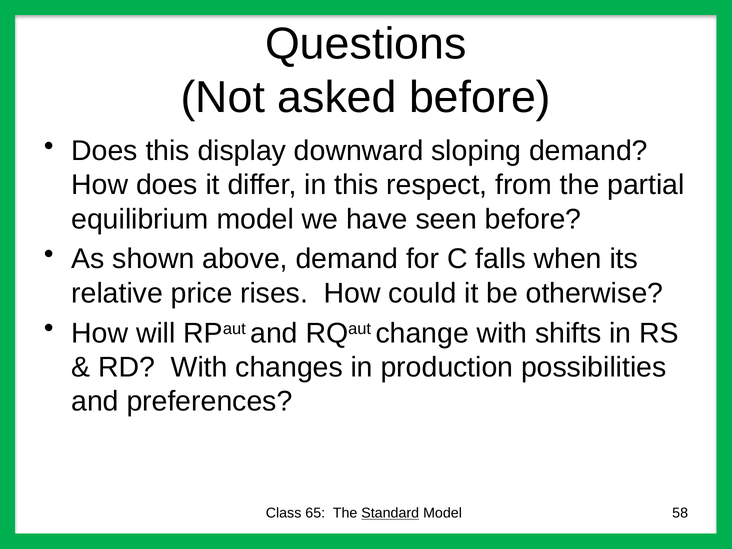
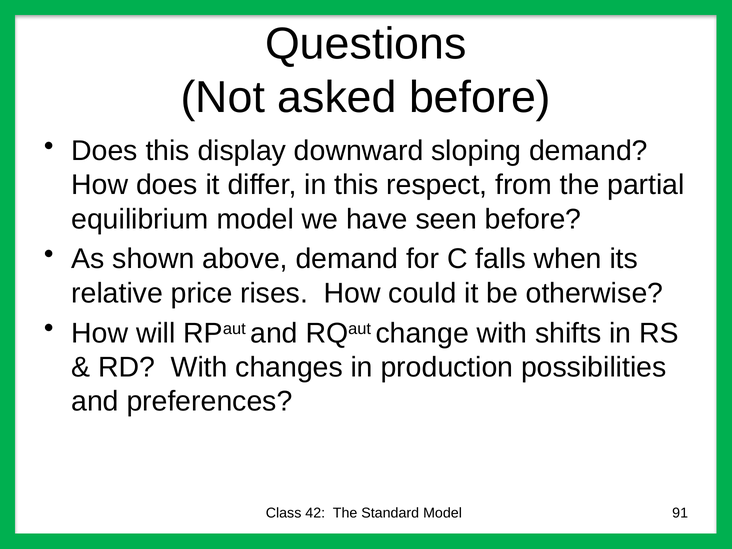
65: 65 -> 42
Standard underline: present -> none
58: 58 -> 91
